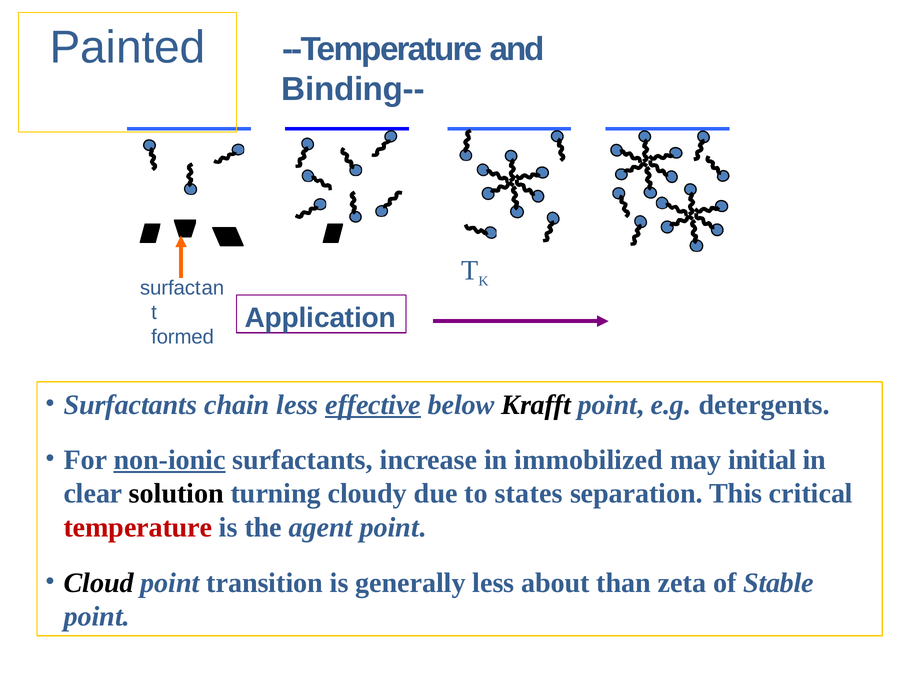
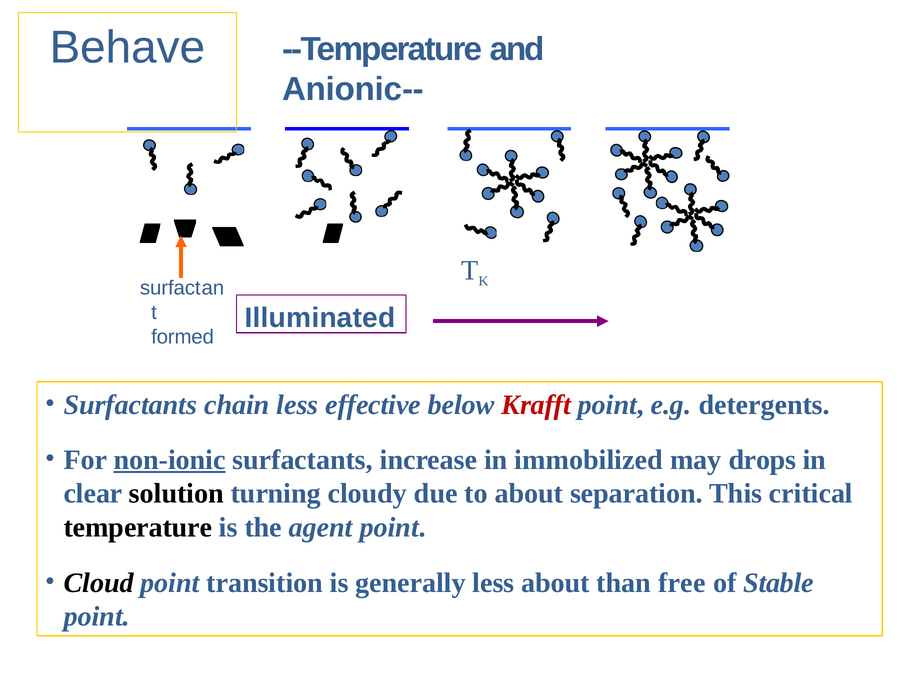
Painted: Painted -> Behave
Binding--: Binding-- -> Anionic--
Application: Application -> Illuminated
effective underline: present -> none
Krafft colour: black -> red
initial: initial -> drops
to states: states -> about
temperature colour: red -> black
zeta: zeta -> free
